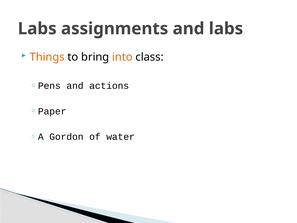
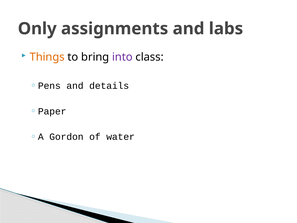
Labs at (37, 29): Labs -> Only
into colour: orange -> purple
actions: actions -> details
